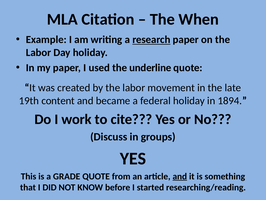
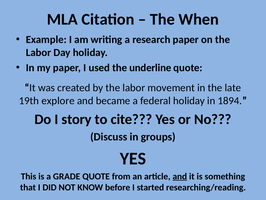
research underline: present -> none
content: content -> explore
work: work -> story
